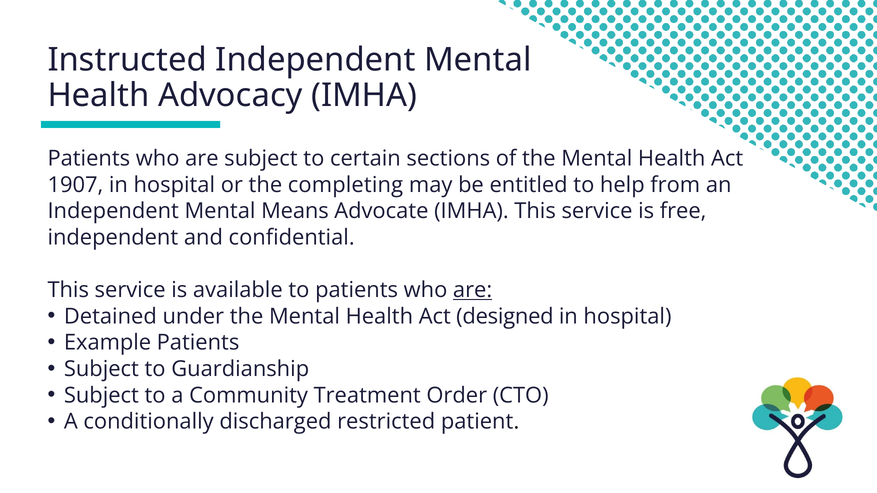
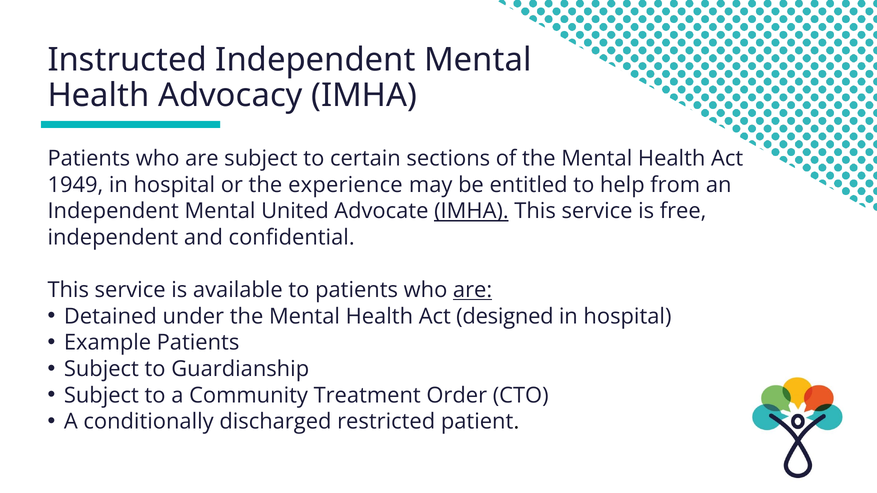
1907: 1907 -> 1949
completing: completing -> experience
Means: Means -> United
IMHA at (471, 211) underline: none -> present
